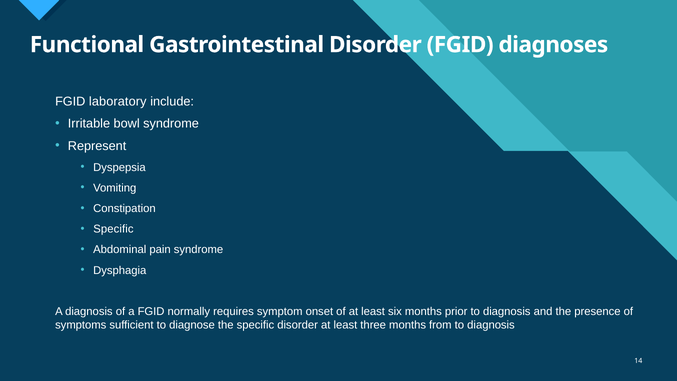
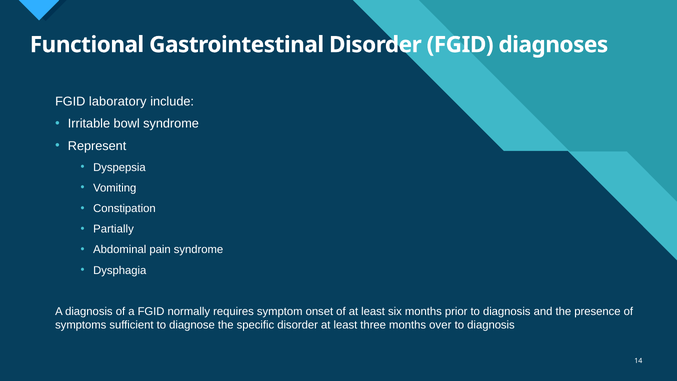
Specific at (113, 229): Specific -> Partially
from: from -> over
